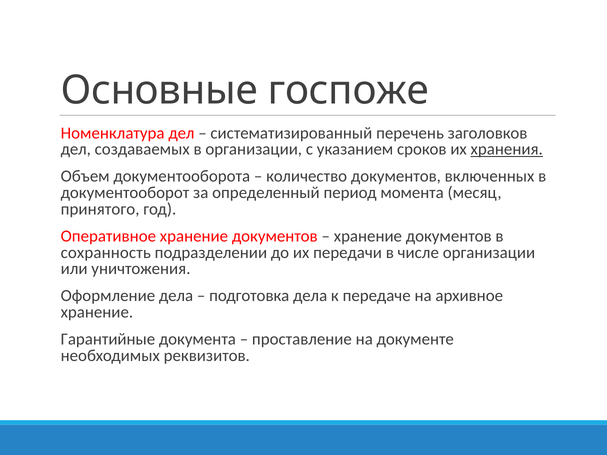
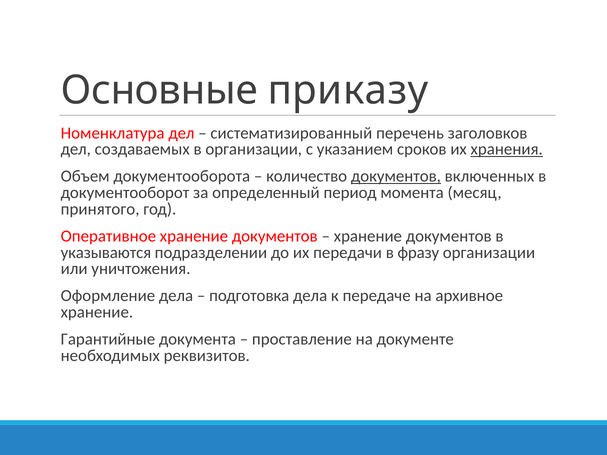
госпоже: госпоже -> приказу
документов at (396, 176) underline: none -> present
сохранность: сохранность -> указываются
числе: числе -> фразу
